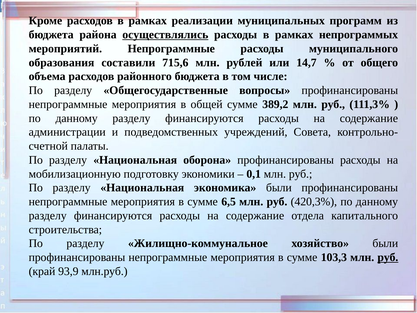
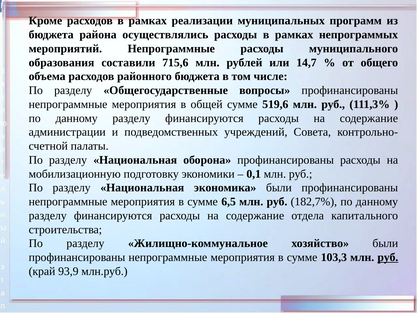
осуществлялись underline: present -> none
389,2: 389,2 -> 519,6
420,3%: 420,3% -> 182,7%
